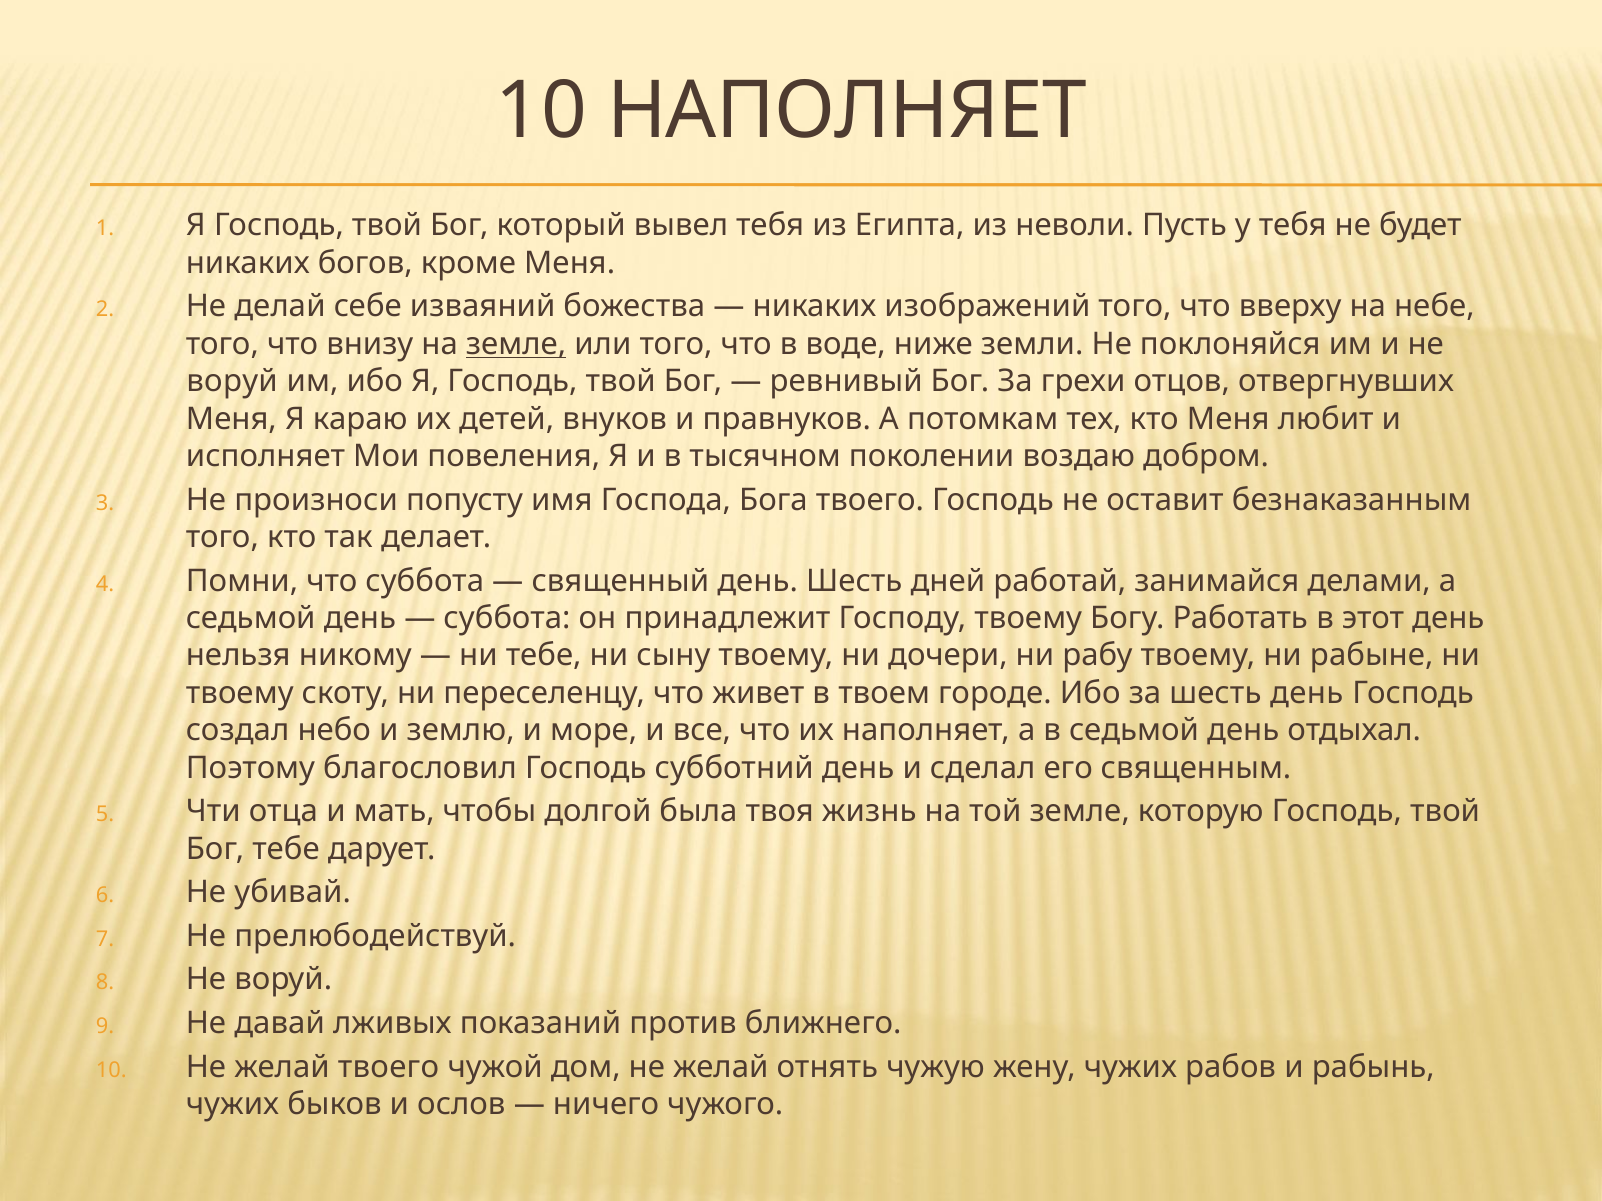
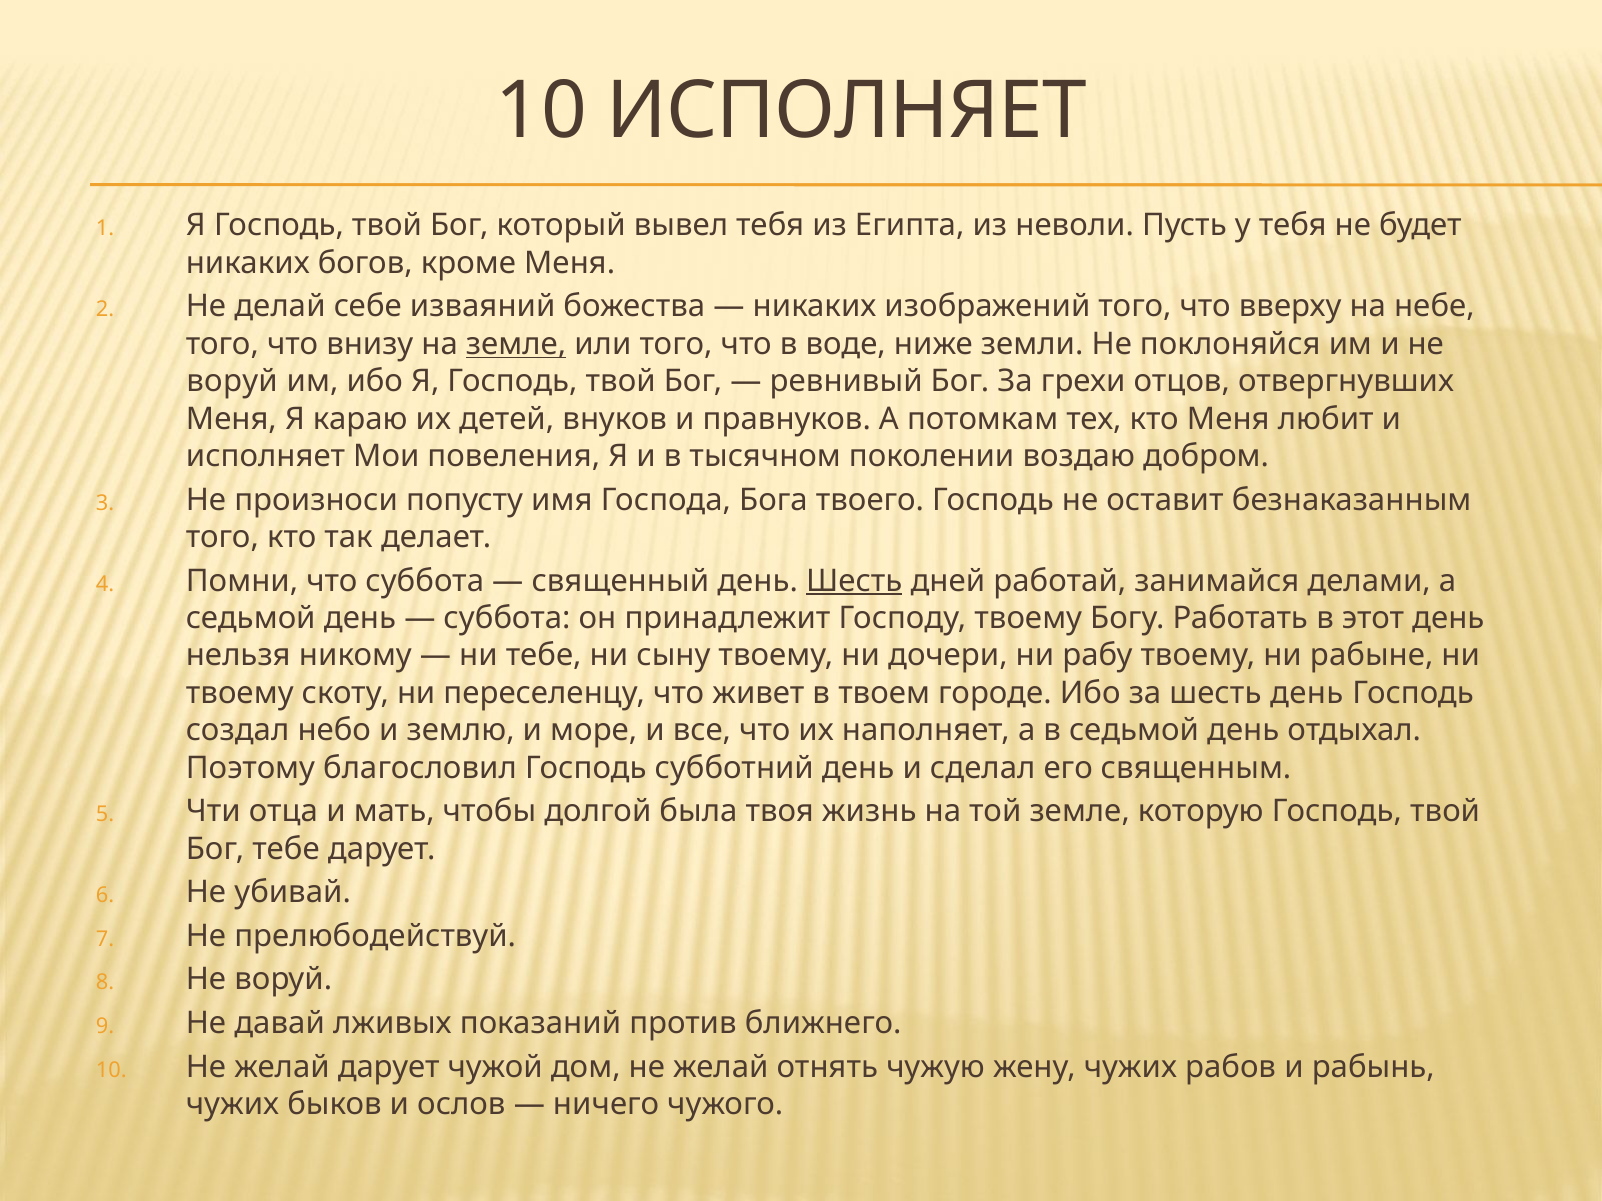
10 НАПОЛНЯЕТ: НАПОЛНЯЕТ -> ИСПОЛНЯЕТ
Шесть at (854, 581) underline: none -> present
желай твоего: твоего -> дарует
